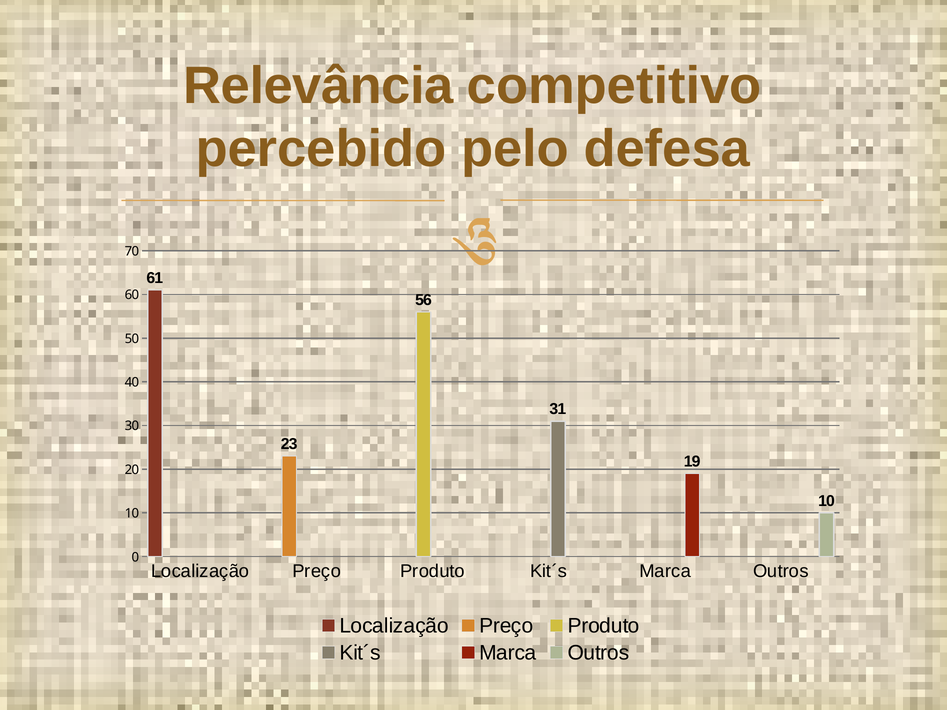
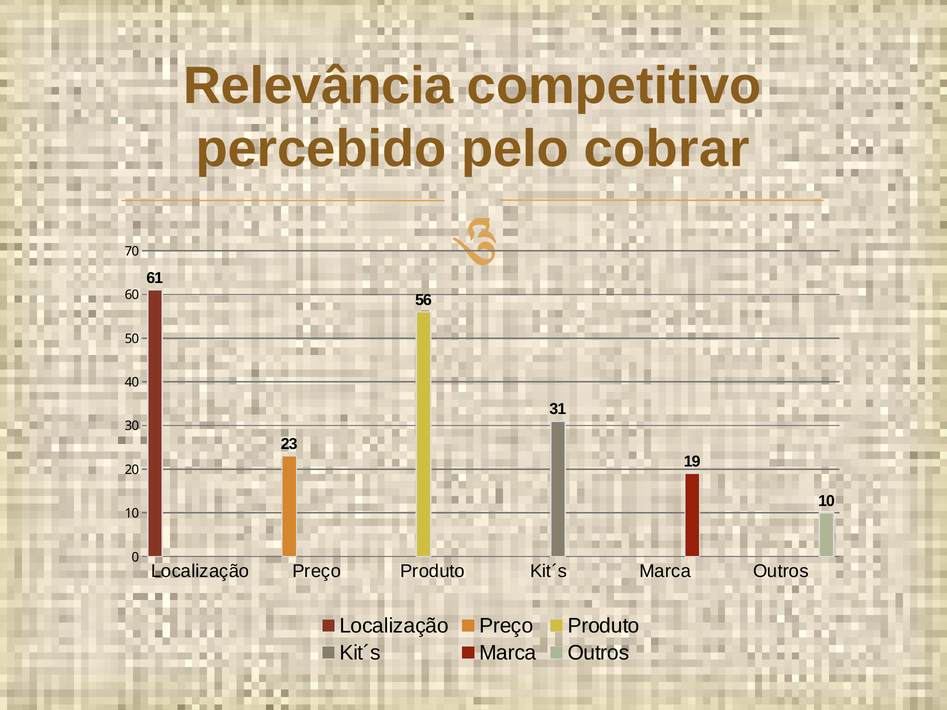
defesa: defesa -> cobrar
